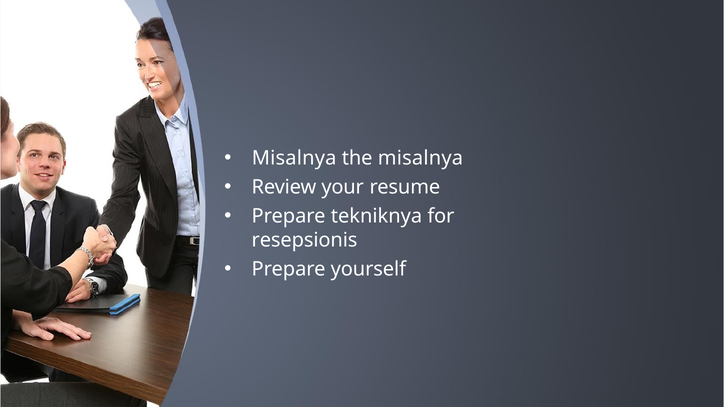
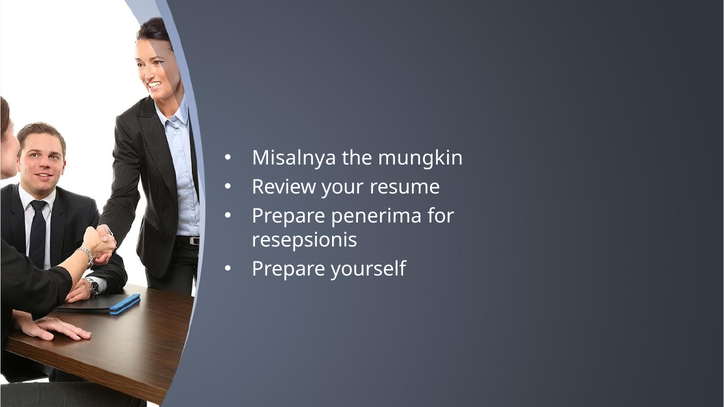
the misalnya: misalnya -> mungkin
tekniknya: tekniknya -> penerima
